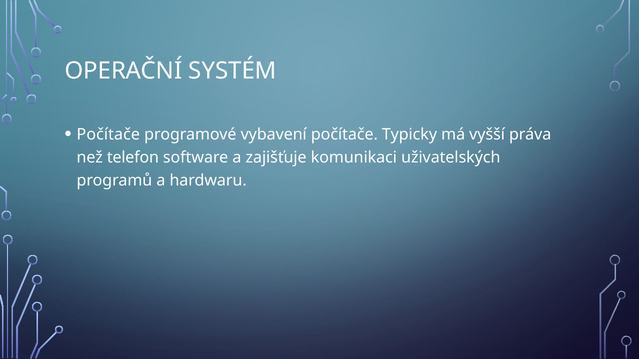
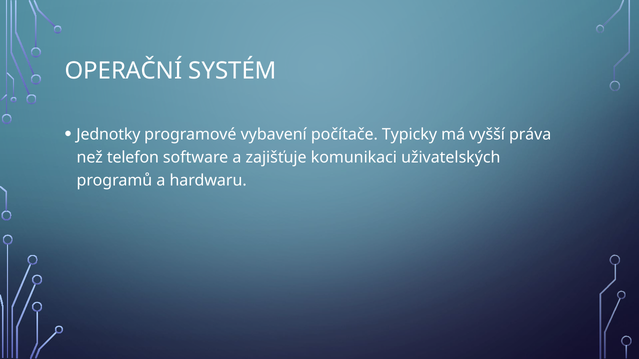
Počítače at (108, 135): Počítače -> Jednotky
